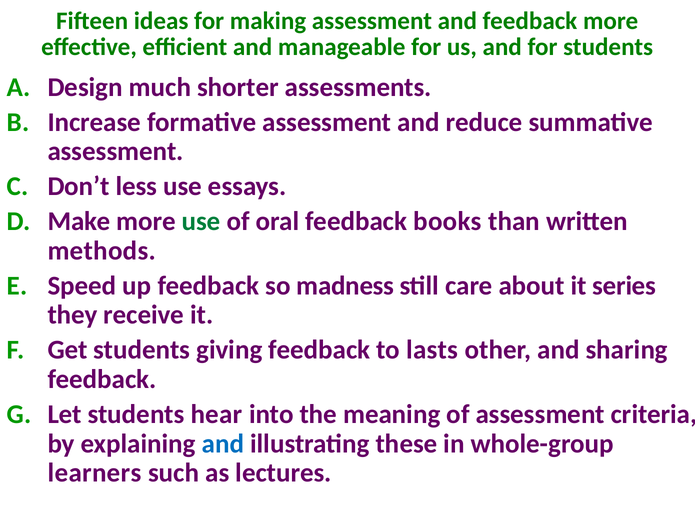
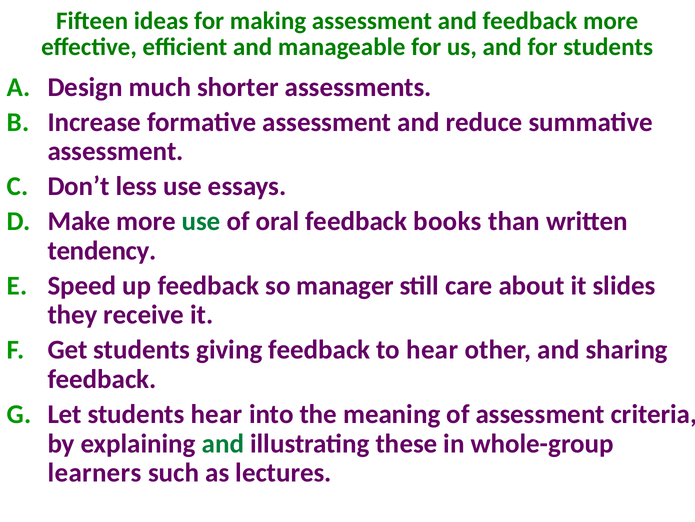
methods: methods -> tendency
madness: madness -> manager
series: series -> slides
to lasts: lasts -> hear
and at (223, 443) colour: blue -> green
